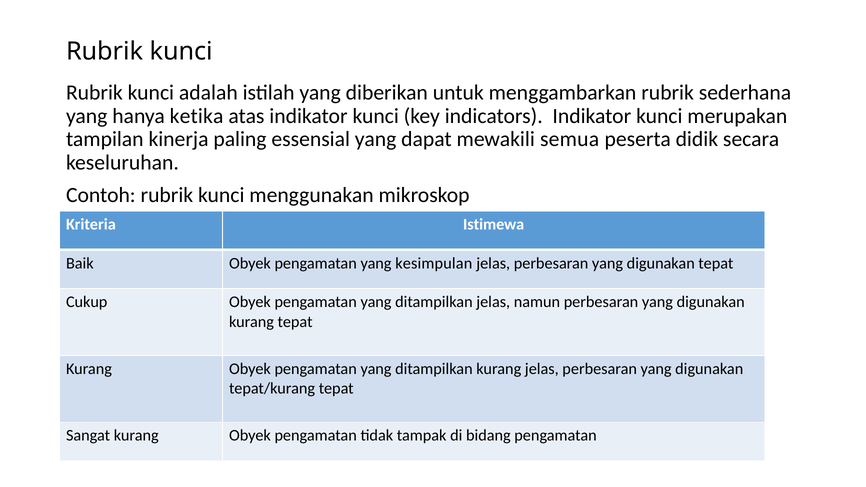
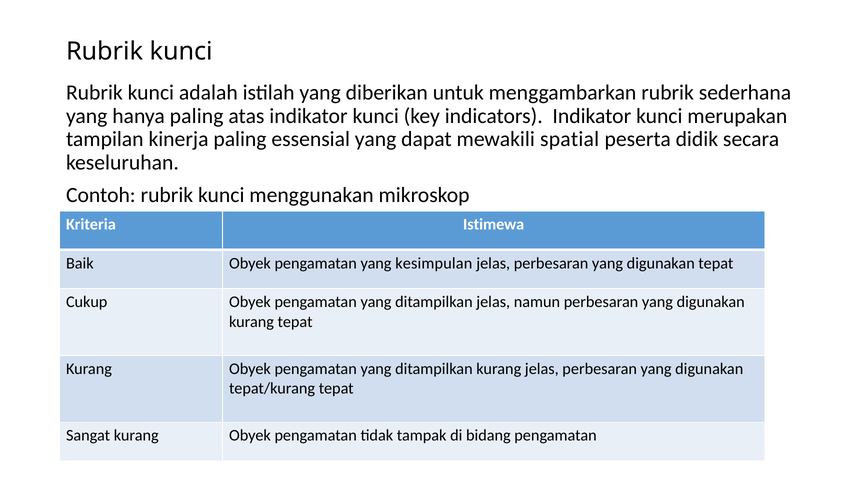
hanya ketika: ketika -> paling
semua: semua -> spatial
